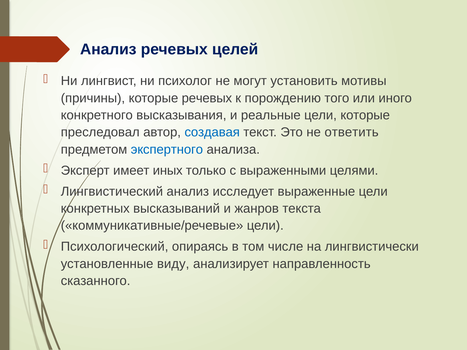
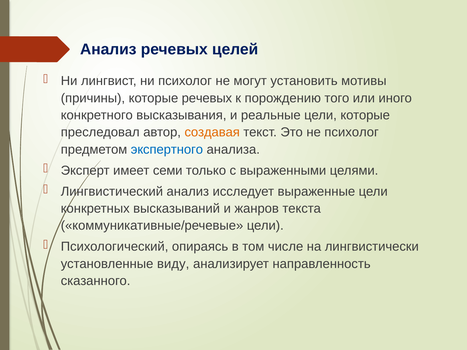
создавая colour: blue -> orange
не ответить: ответить -> психолог
иных: иных -> семи
